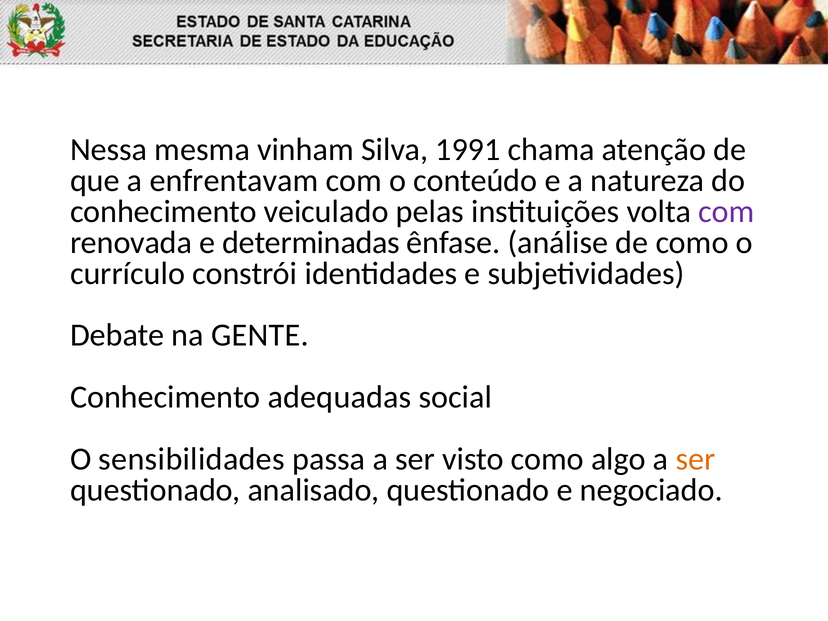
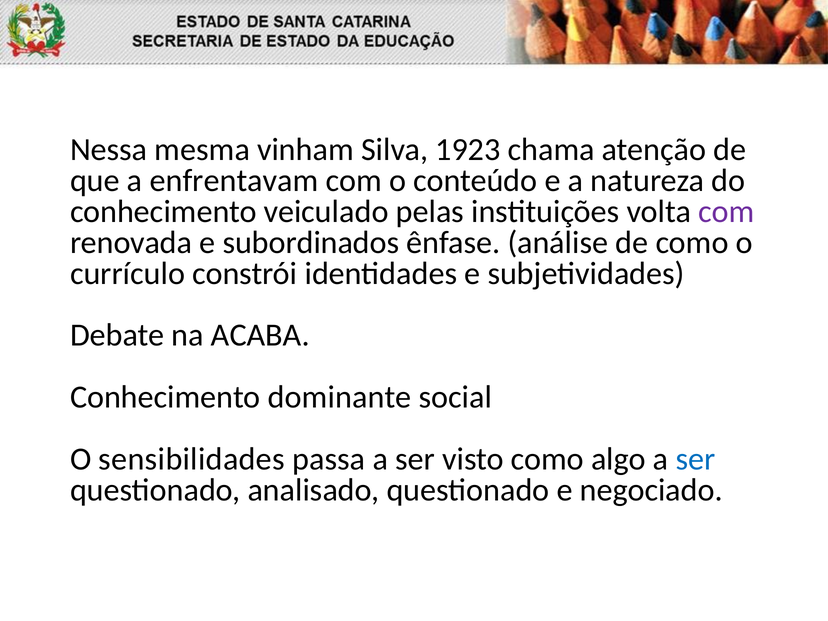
1991: 1991 -> 1923
determinadas: determinadas -> subordinados
GENTE: GENTE -> ACABA
adequadas: adequadas -> dominante
ser at (696, 459) colour: orange -> blue
